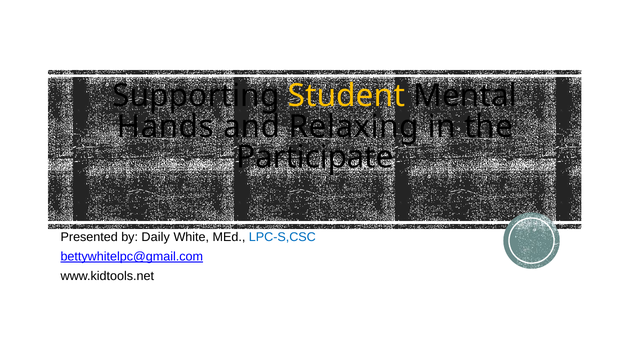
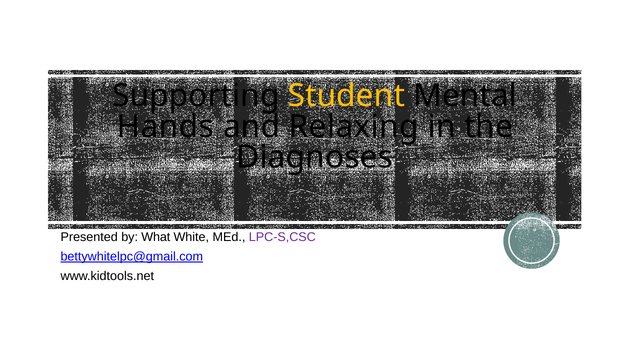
Participate: Participate -> Diagnoses
Daily: Daily -> What
LPC-S,CSC colour: blue -> purple
